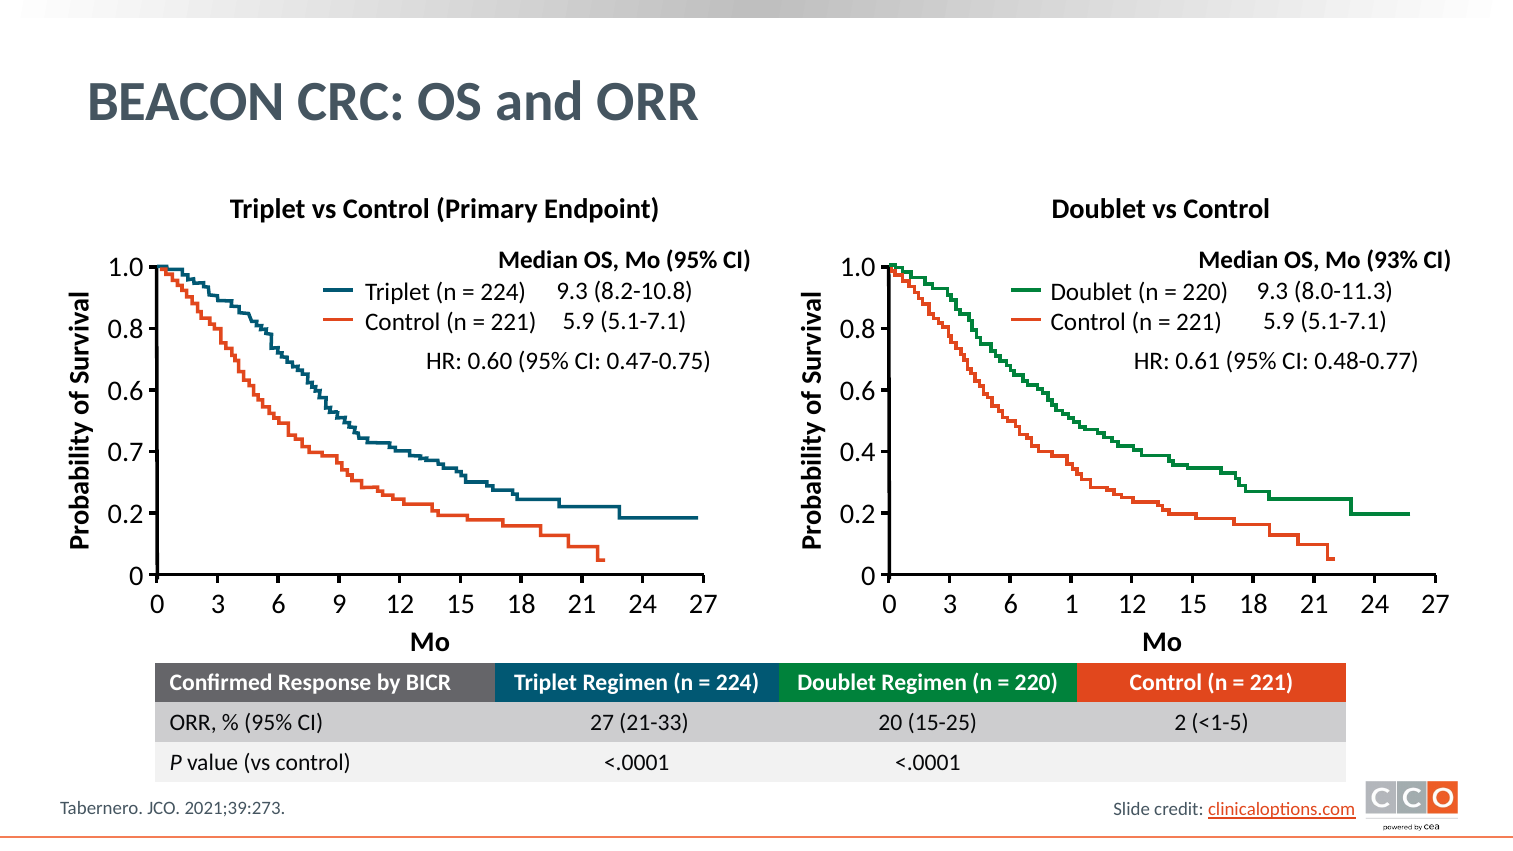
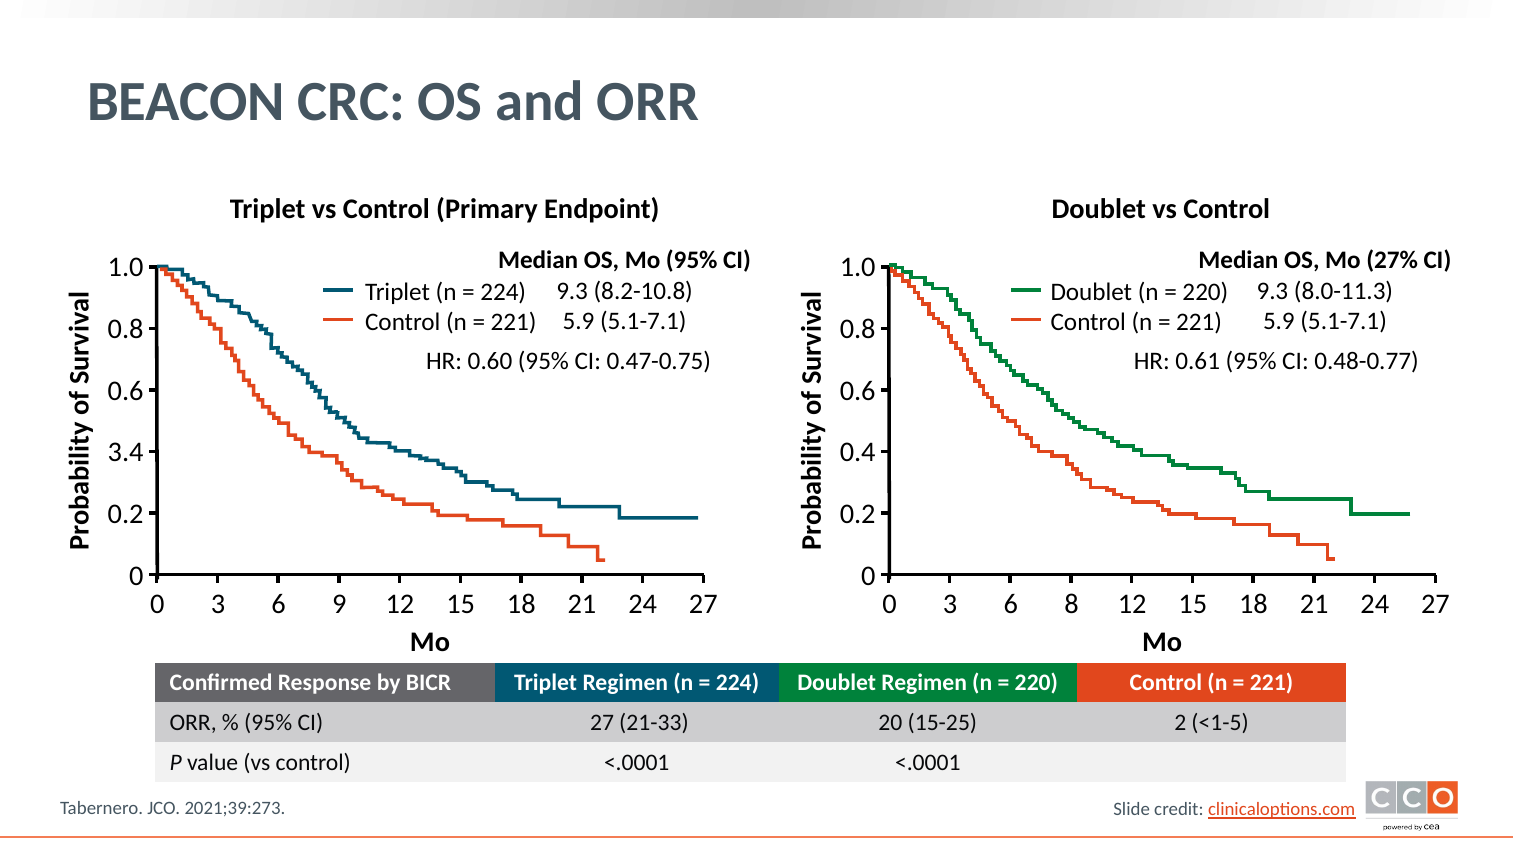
93%: 93% -> 27%
0.7: 0.7 -> 3.4
1: 1 -> 8
